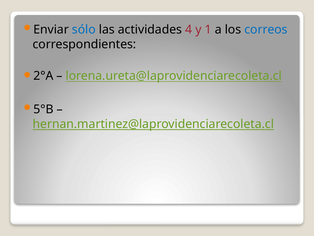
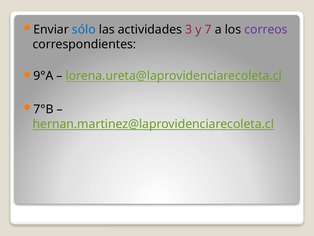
4: 4 -> 3
1: 1 -> 7
correos colour: blue -> purple
2°A: 2°A -> 9°A
5°B: 5°B -> 7°B
